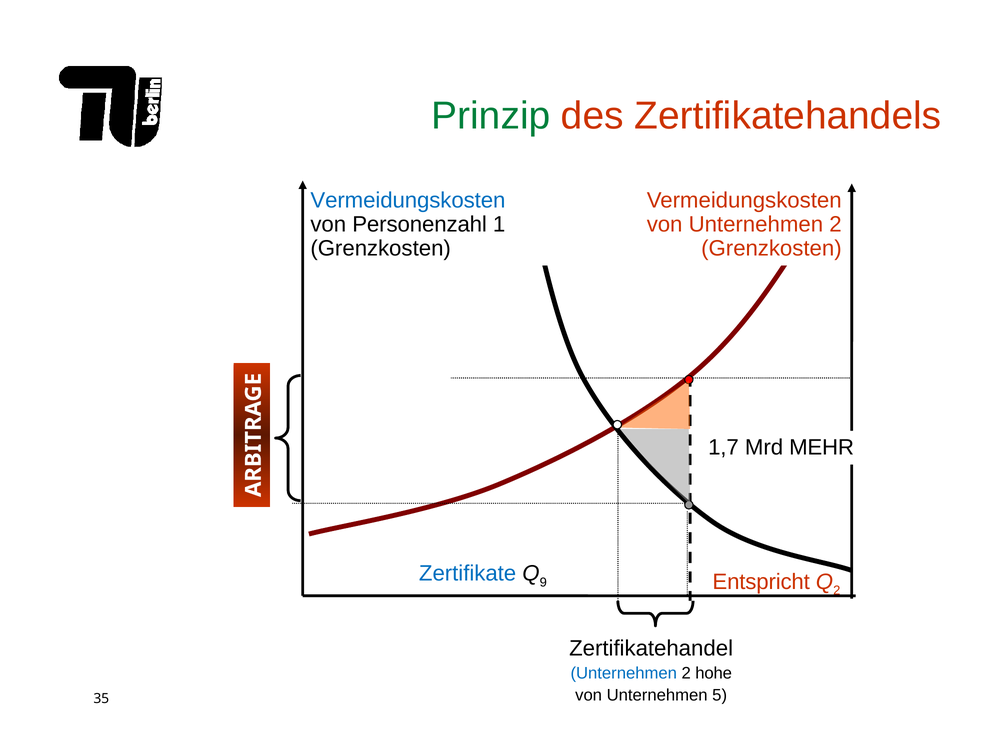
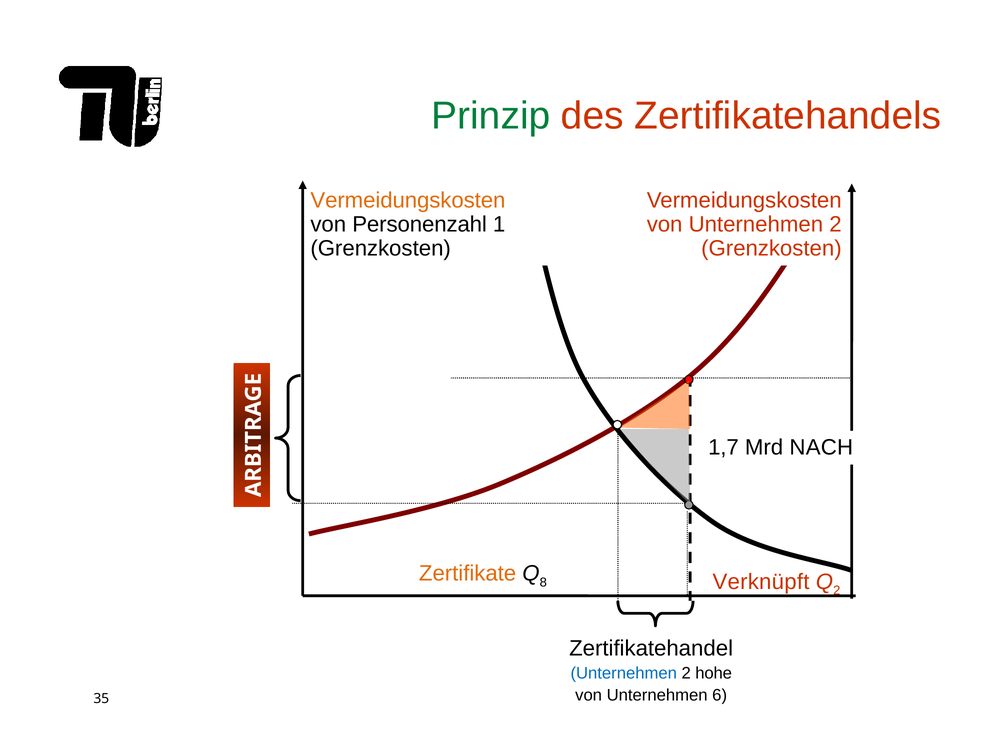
Vermeidungskosten at (408, 201) colour: blue -> orange
MEHR: MEHR -> NACH
Zertifikate colour: blue -> orange
9: 9 -> 8
Entspricht: Entspricht -> Verknüpft
5: 5 -> 6
